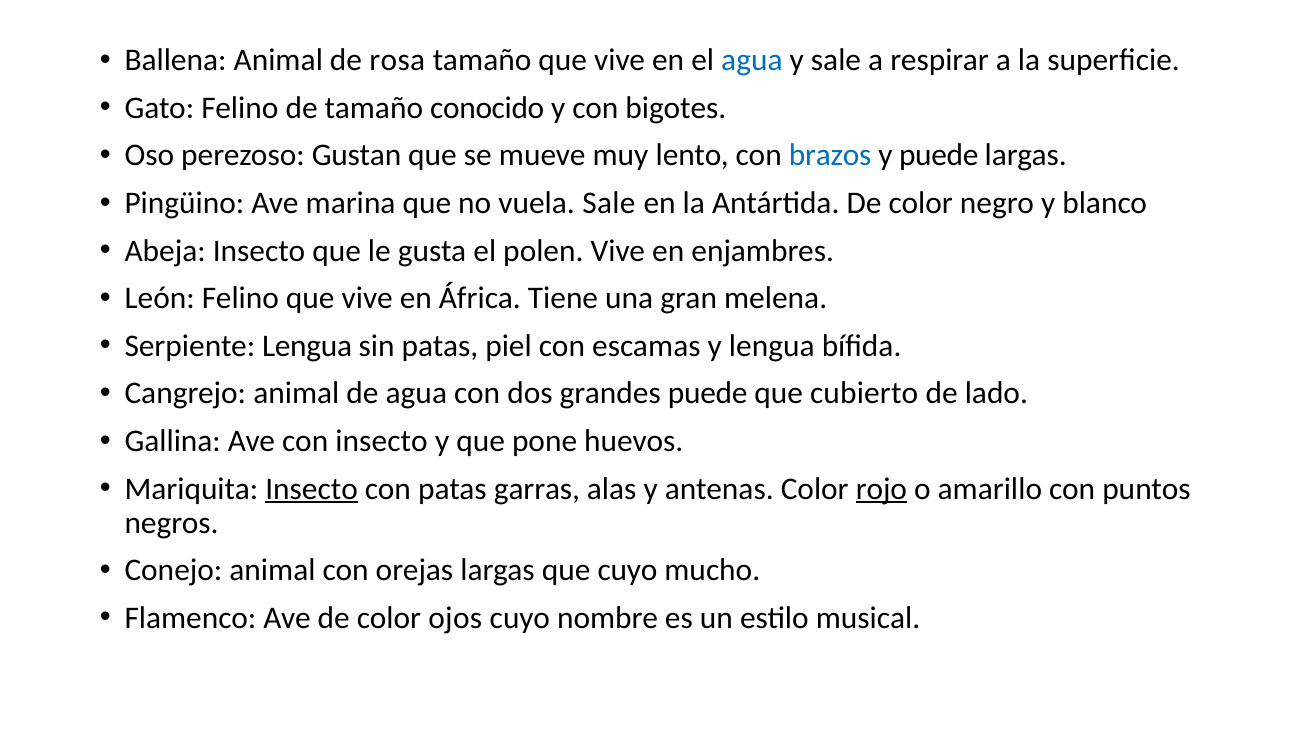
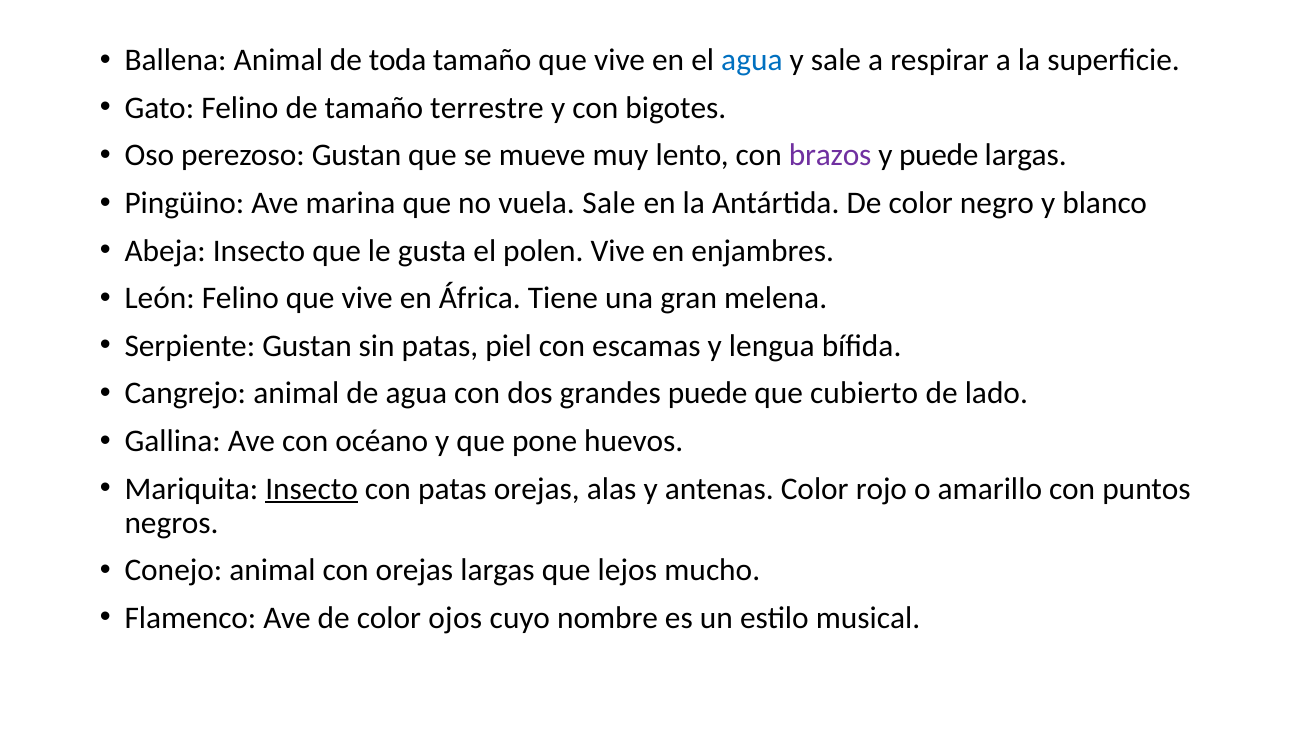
rosa: rosa -> toda
conocido: conocido -> terrestre
brazos colour: blue -> purple
Serpiente Lengua: Lengua -> Gustan
con insecto: insecto -> océano
patas garras: garras -> orejas
rojo underline: present -> none
que cuyo: cuyo -> lejos
